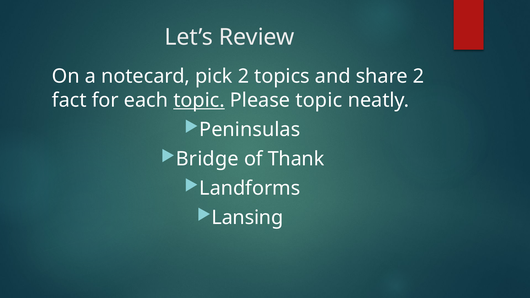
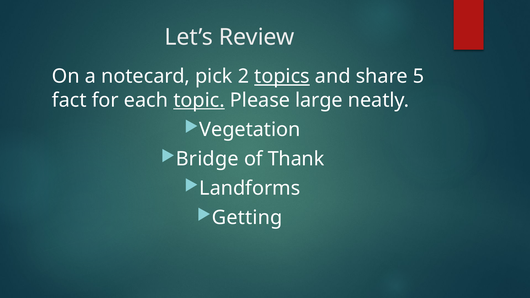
topics underline: none -> present
share 2: 2 -> 5
Please topic: topic -> large
Peninsulas: Peninsulas -> Vegetation
Lansing: Lansing -> Getting
